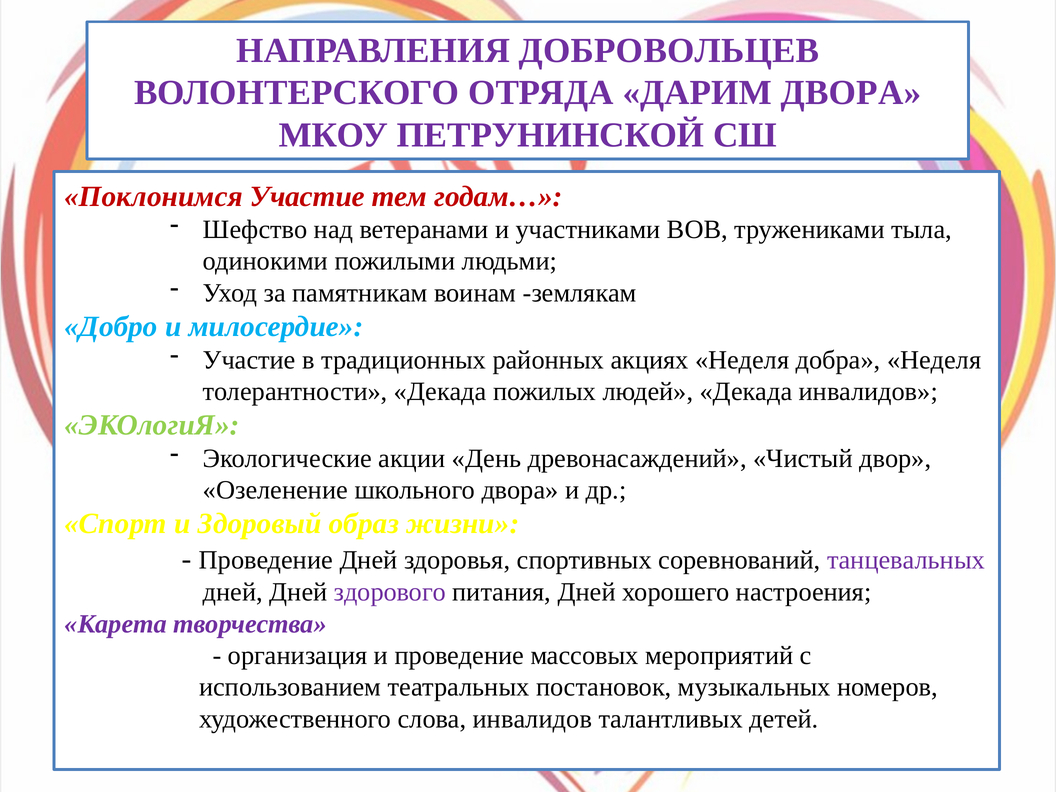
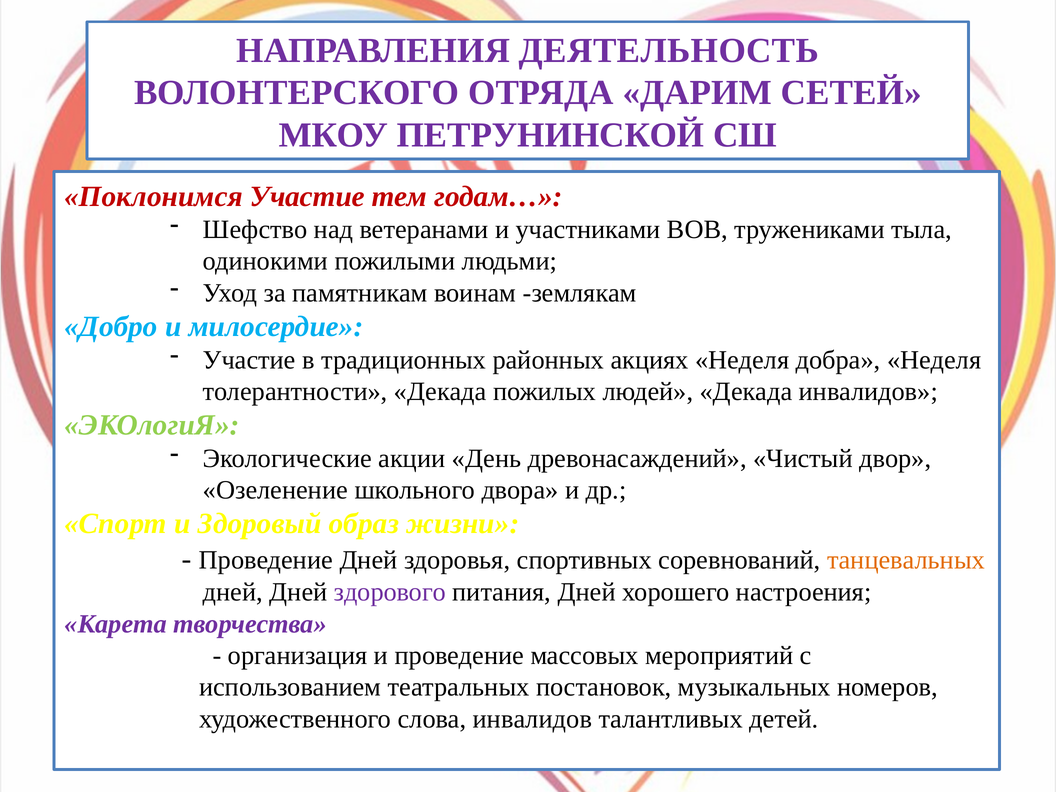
ДОБРОВОЛЬЦЕВ: ДОБРОВОЛЬЦЕВ -> ДЕЯТЕЛЬНОСТЬ
ДАРИМ ДВОРА: ДВОРА -> СЕТЕЙ
танцевальных colour: purple -> orange
